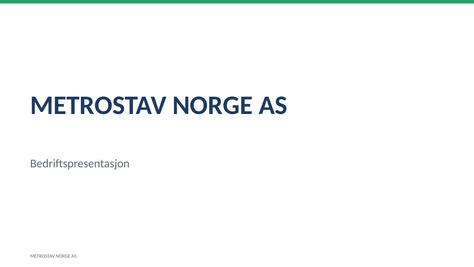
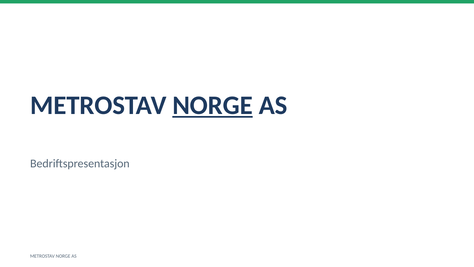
NORGE at (213, 105) underline: none -> present
